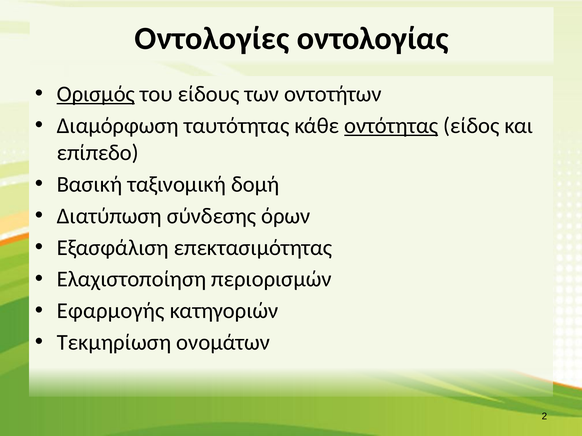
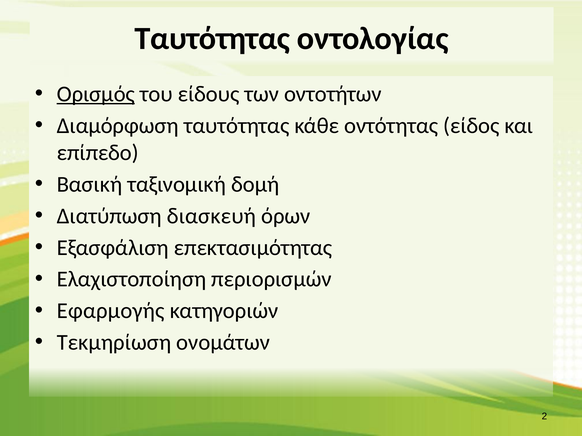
Οντολογίες at (212, 39): Οντολογίες -> Ταυτότητας
οντότητας underline: present -> none
σύνδεσης: σύνδεσης -> διασκευή
